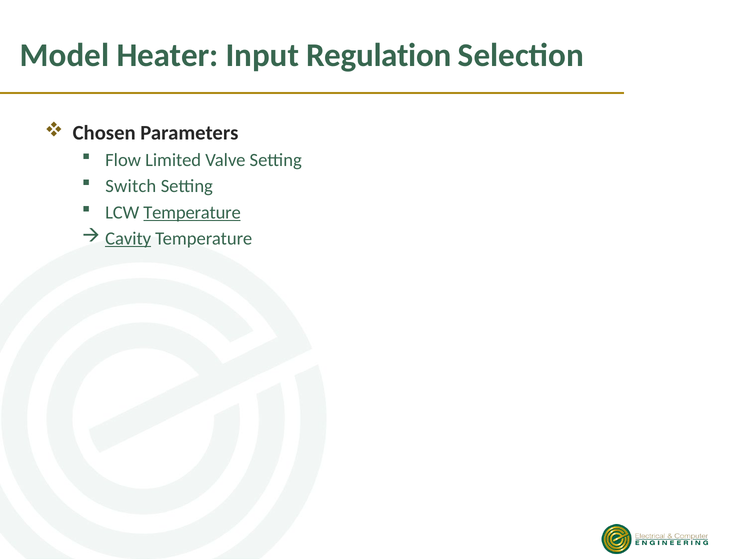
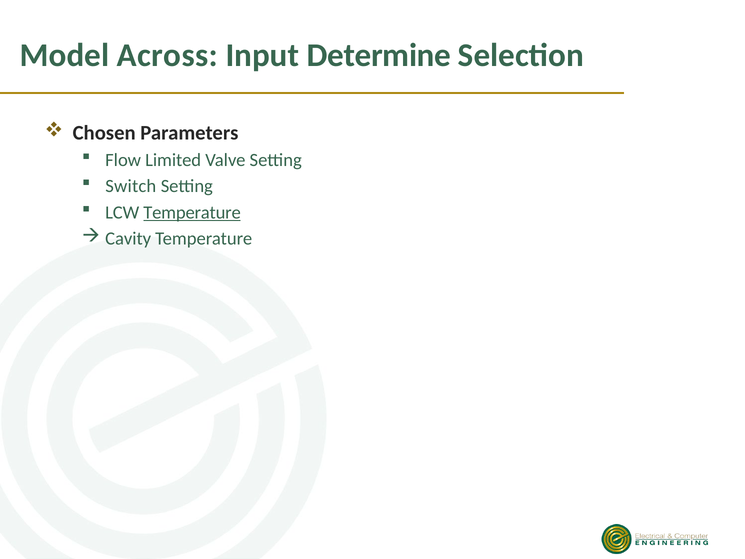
Heater: Heater -> Across
Regulation: Regulation -> Determine
Cavity underline: present -> none
